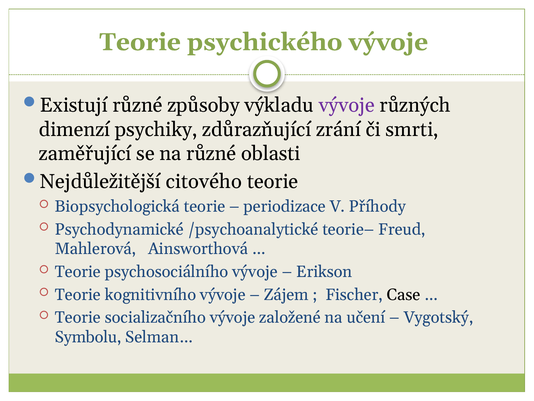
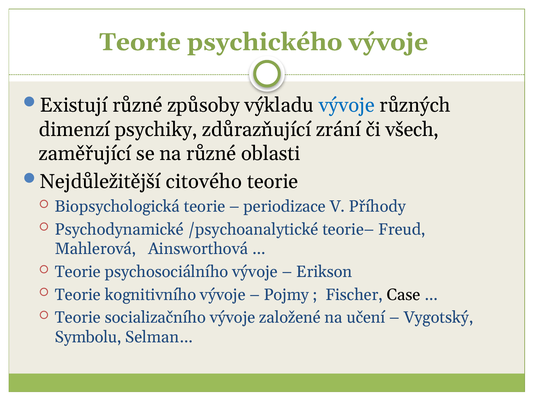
vývoje at (347, 105) colour: purple -> blue
smrti: smrti -> všech
Zájem: Zájem -> Pojmy
